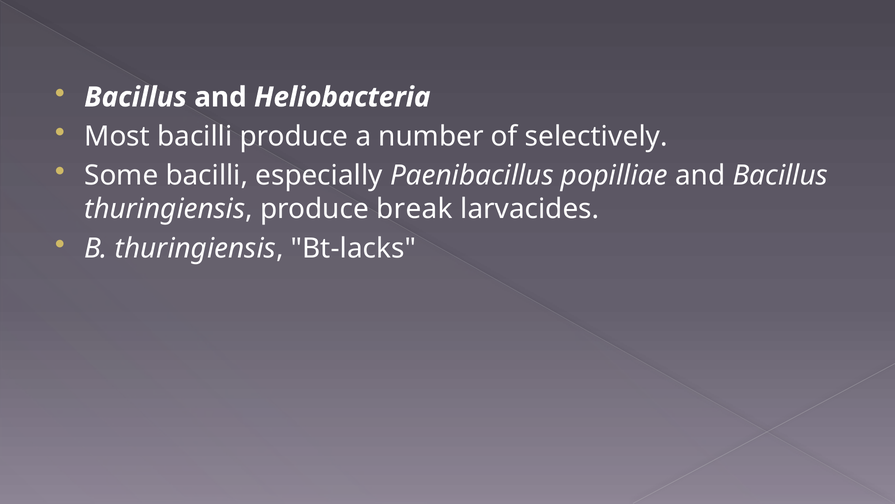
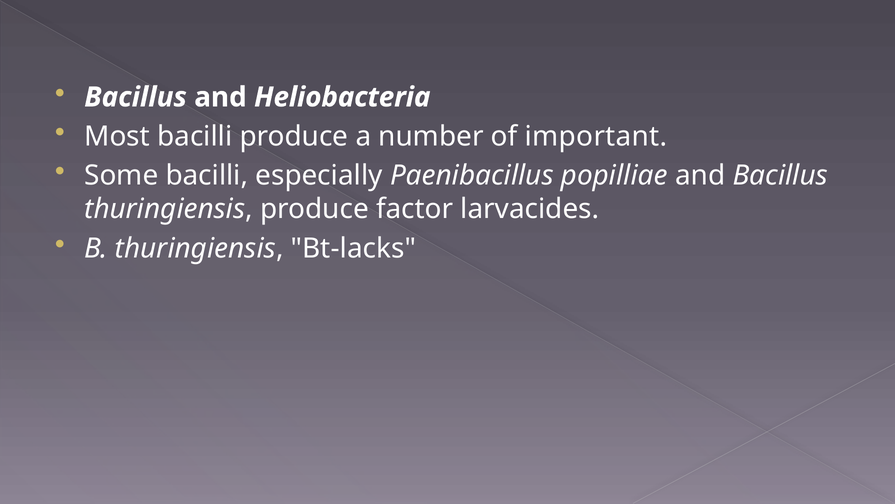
selectively: selectively -> important
break: break -> factor
